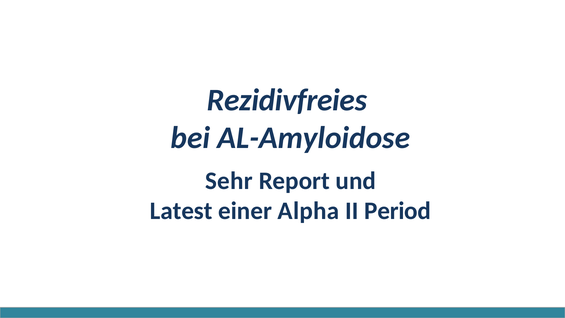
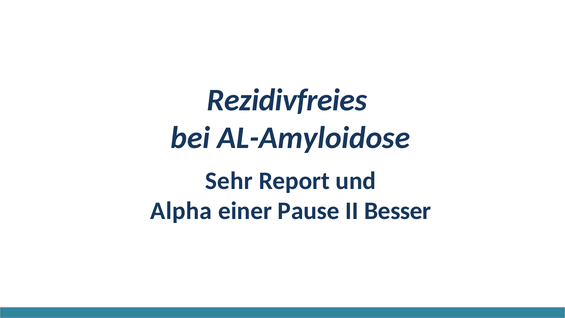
Latest: Latest -> Alpha
Alpha: Alpha -> Pause
Period: Period -> Besser
